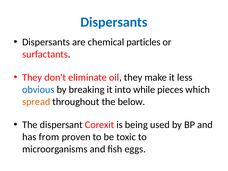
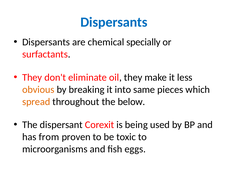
particles: particles -> specially
obvious colour: blue -> orange
while: while -> same
